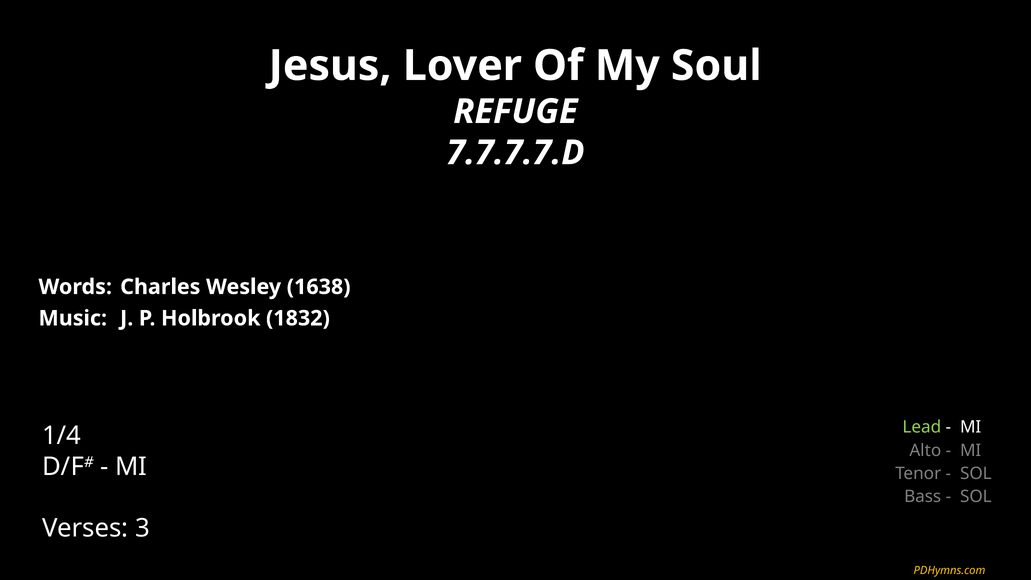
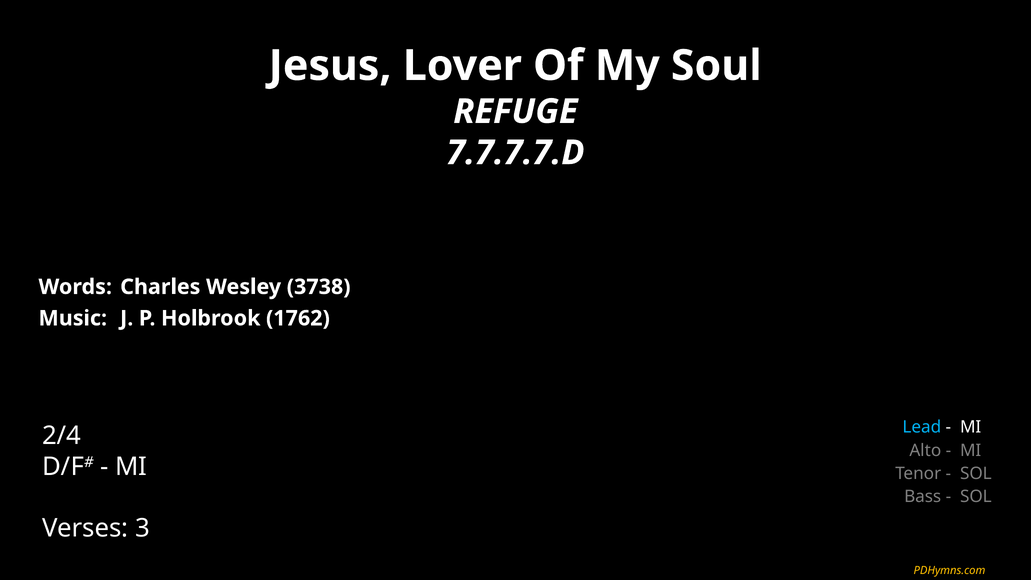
1638: 1638 -> 3738
1832: 1832 -> 1762
Lead colour: light green -> light blue
1/4: 1/4 -> 2/4
